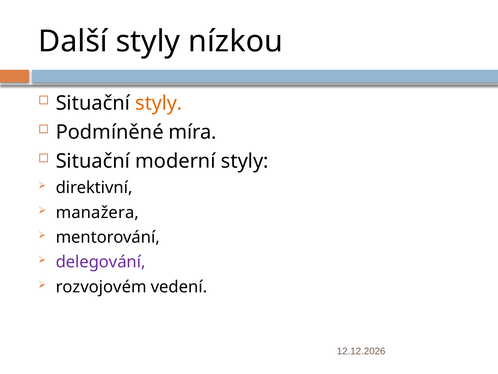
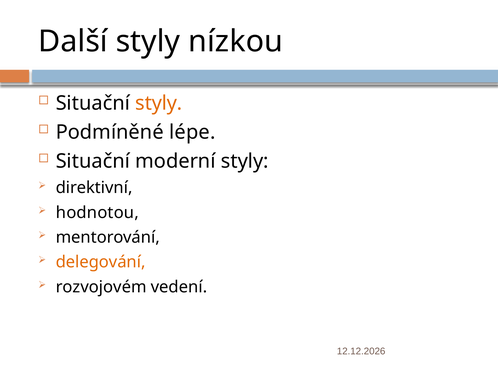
míra: míra -> lépe
manažera: manažera -> hodnotou
delegování colour: purple -> orange
